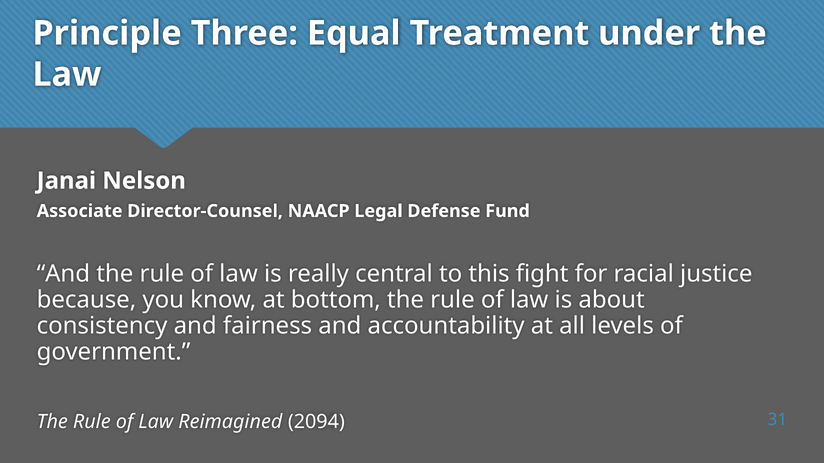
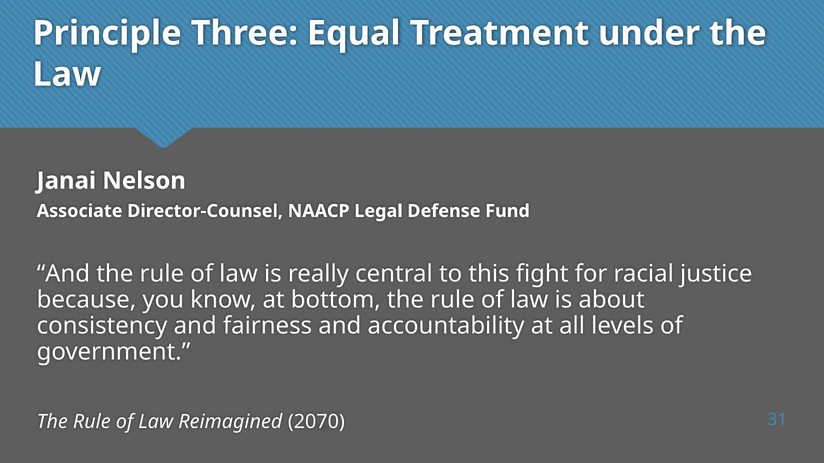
2094: 2094 -> 2070
